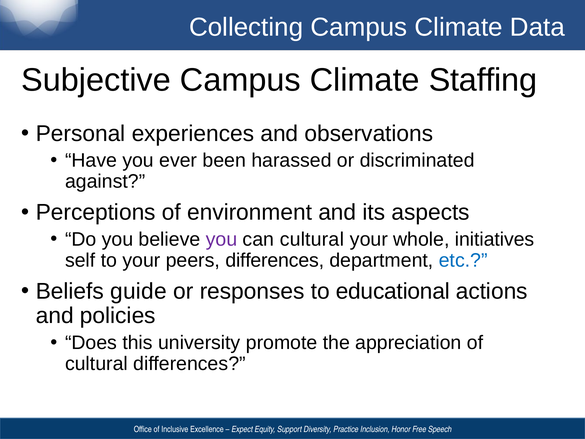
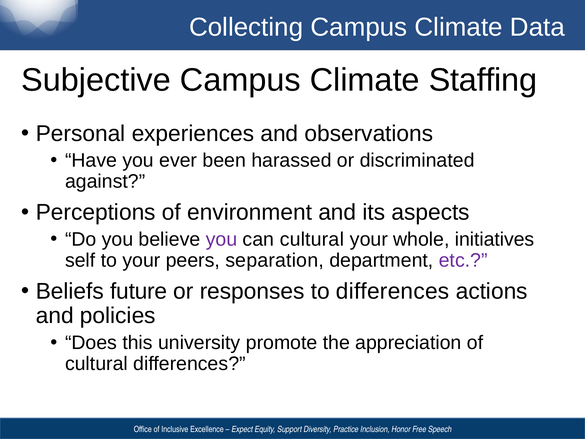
peers differences: differences -> separation
etc colour: blue -> purple
guide: guide -> future
to educational: educational -> differences
